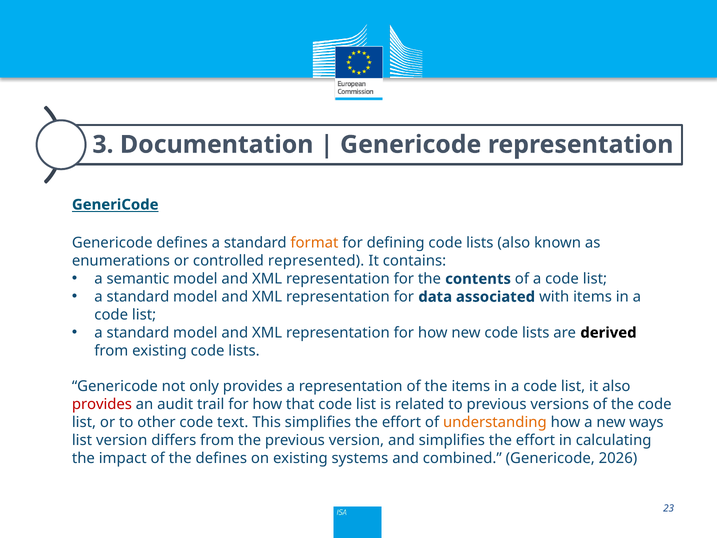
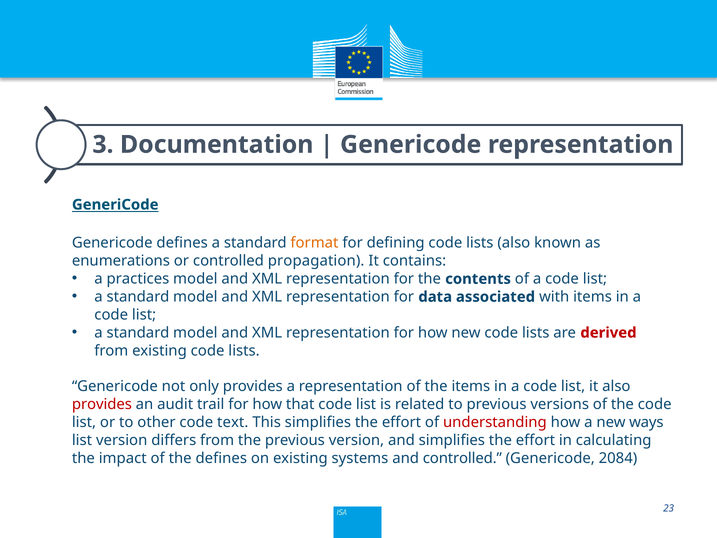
represented: represented -> propagation
semantic: semantic -> practices
derived colour: black -> red
understanding colour: orange -> red
and combined: combined -> controlled
2026: 2026 -> 2084
